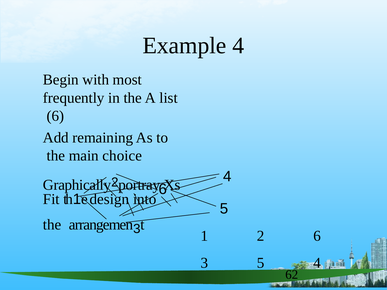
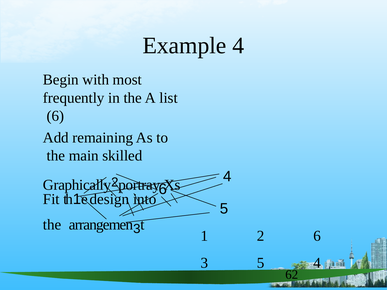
choice: choice -> skilled
